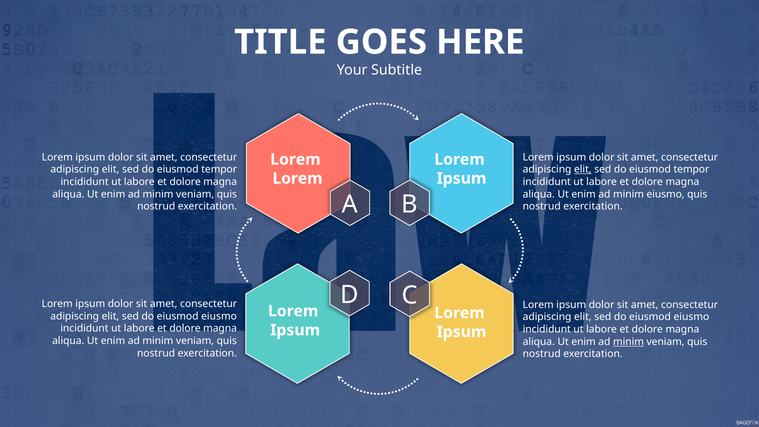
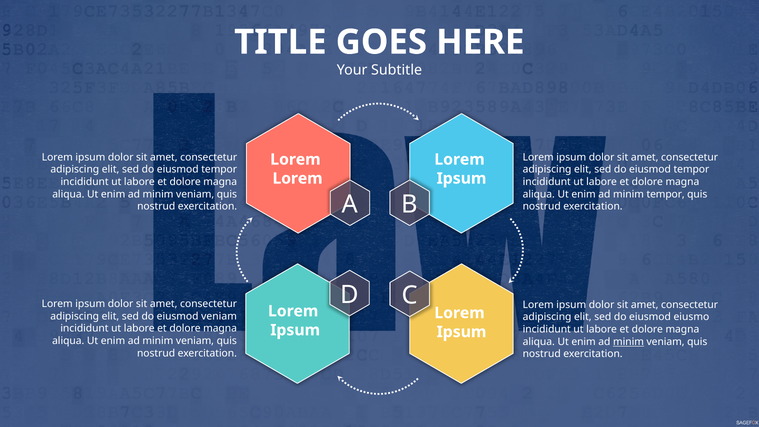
elit at (583, 169) underline: present -> none
minim eiusmo: eiusmo -> tempor
eiusmo at (219, 316): eiusmo -> veniam
